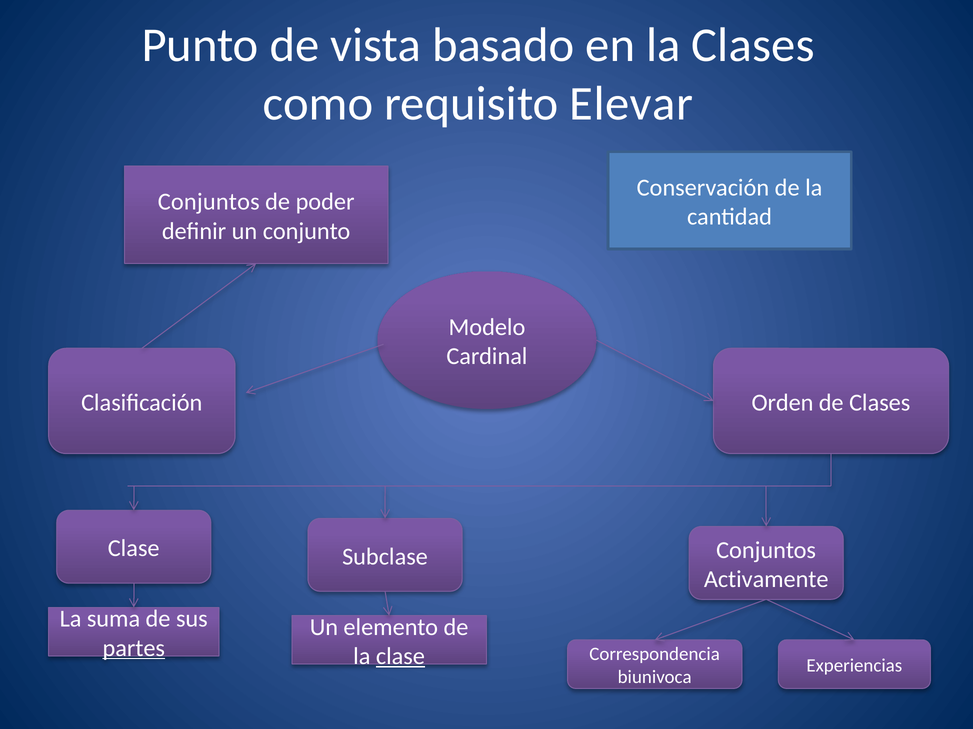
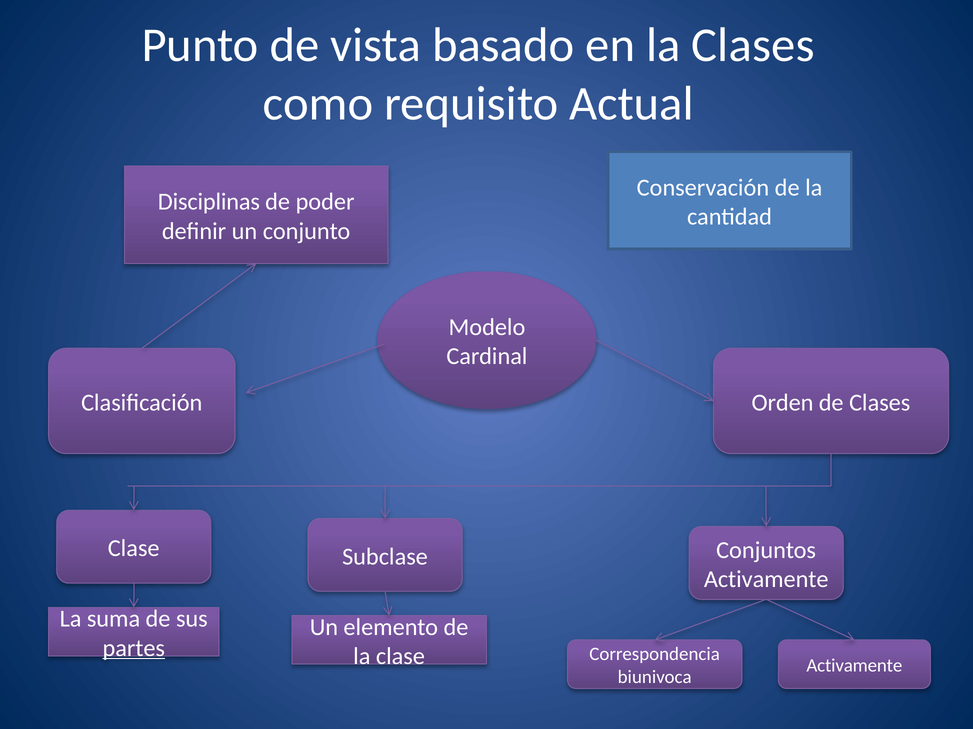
Elevar: Elevar -> Actual
Conjuntos at (209, 202): Conjuntos -> Disciplinas
clase at (400, 657) underline: present -> none
Experiencias at (854, 666): Experiencias -> Activamente
